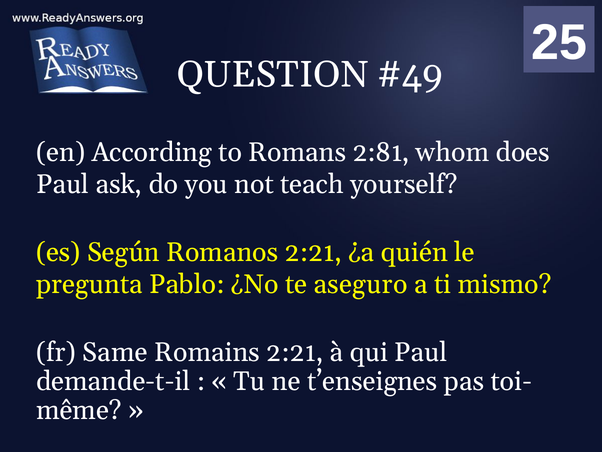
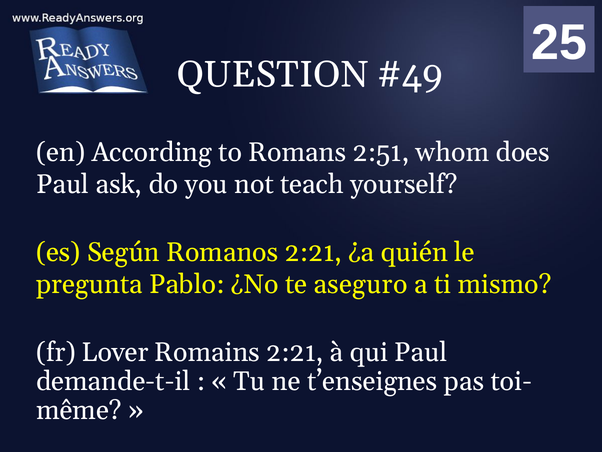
2:81: 2:81 -> 2:51
Same: Same -> Lover
